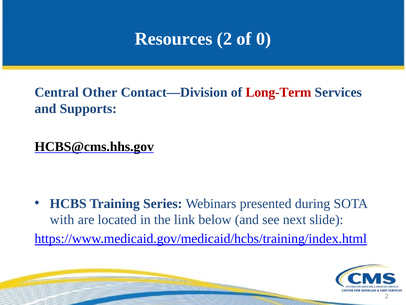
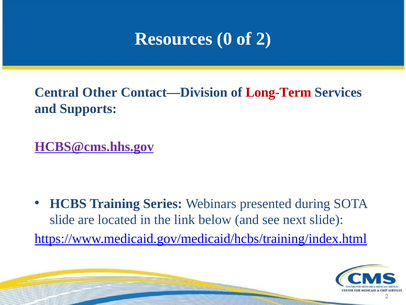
Resources 2: 2 -> 0
of 0: 0 -> 2
HCBS@cms.hhs.gov colour: black -> purple
with at (62, 219): with -> slide
